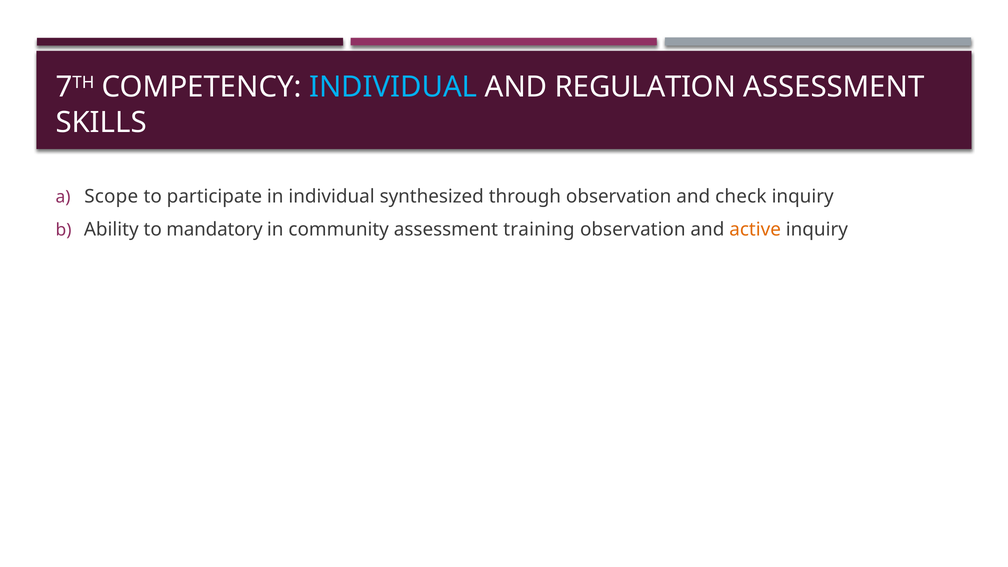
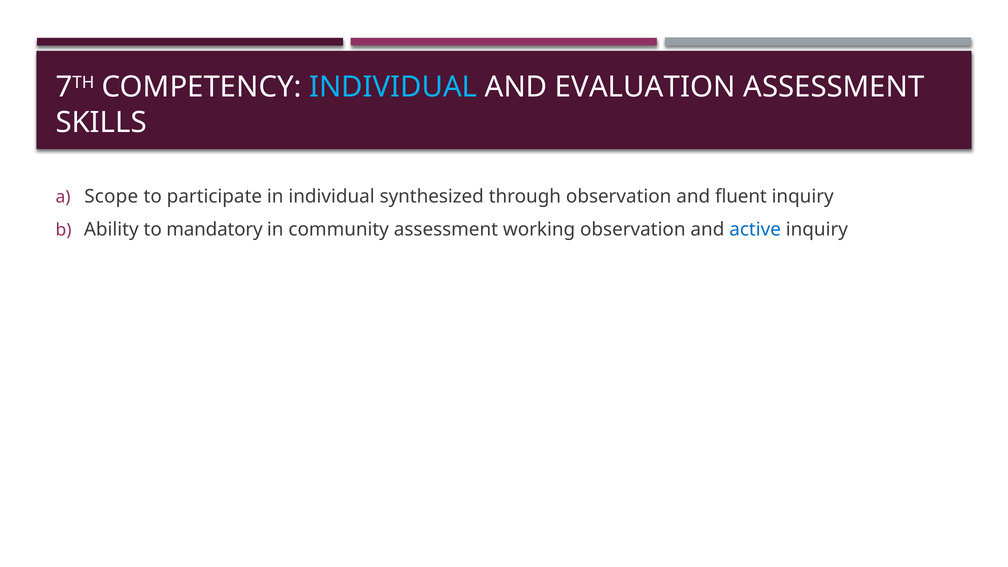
REGULATION: REGULATION -> EVALUATION
check: check -> fluent
training: training -> working
active colour: orange -> blue
